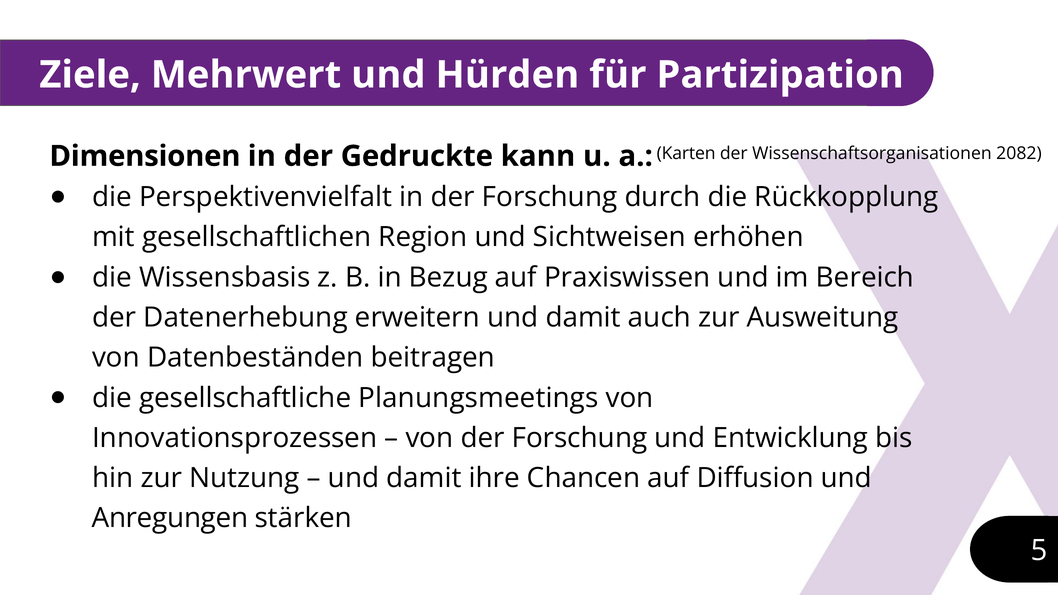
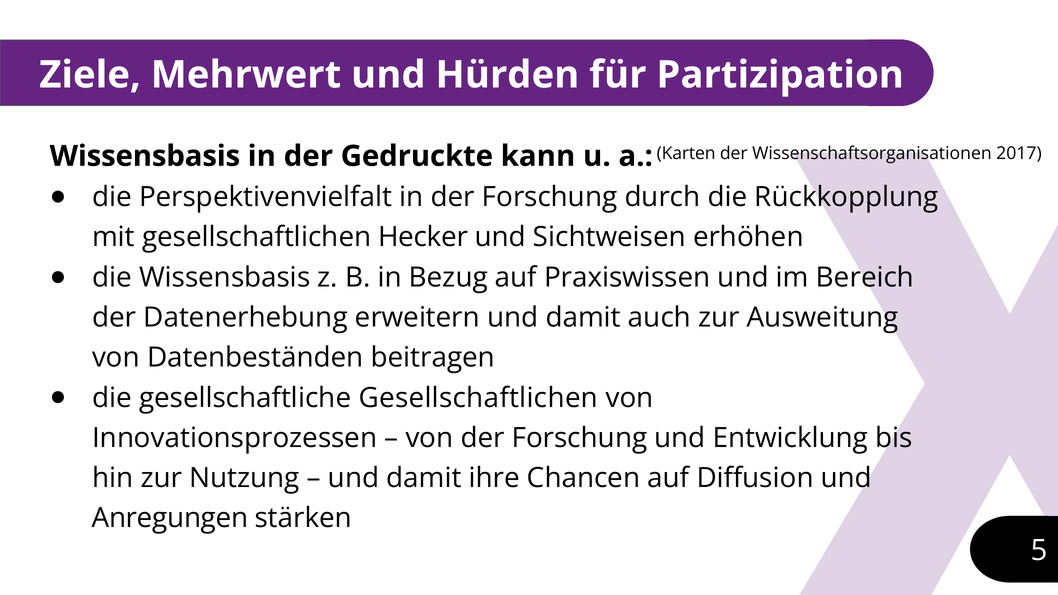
Dimensionen at (145, 156): Dimensionen -> Wissensbasis
2082: 2082 -> 2017
Region: Region -> Hecker
gesellschaftliche Planungsmeetings: Planungsmeetings -> Gesellschaftlichen
